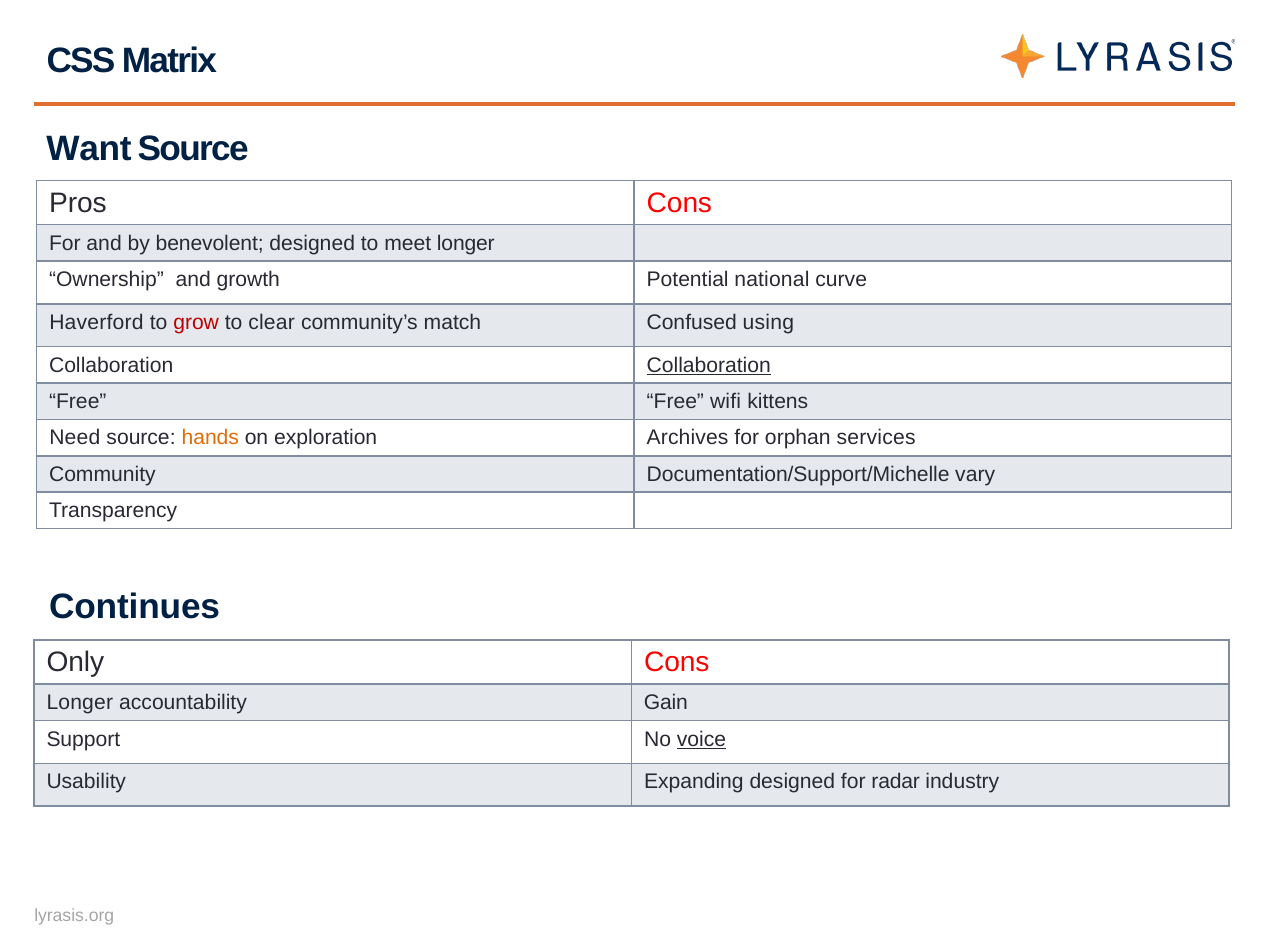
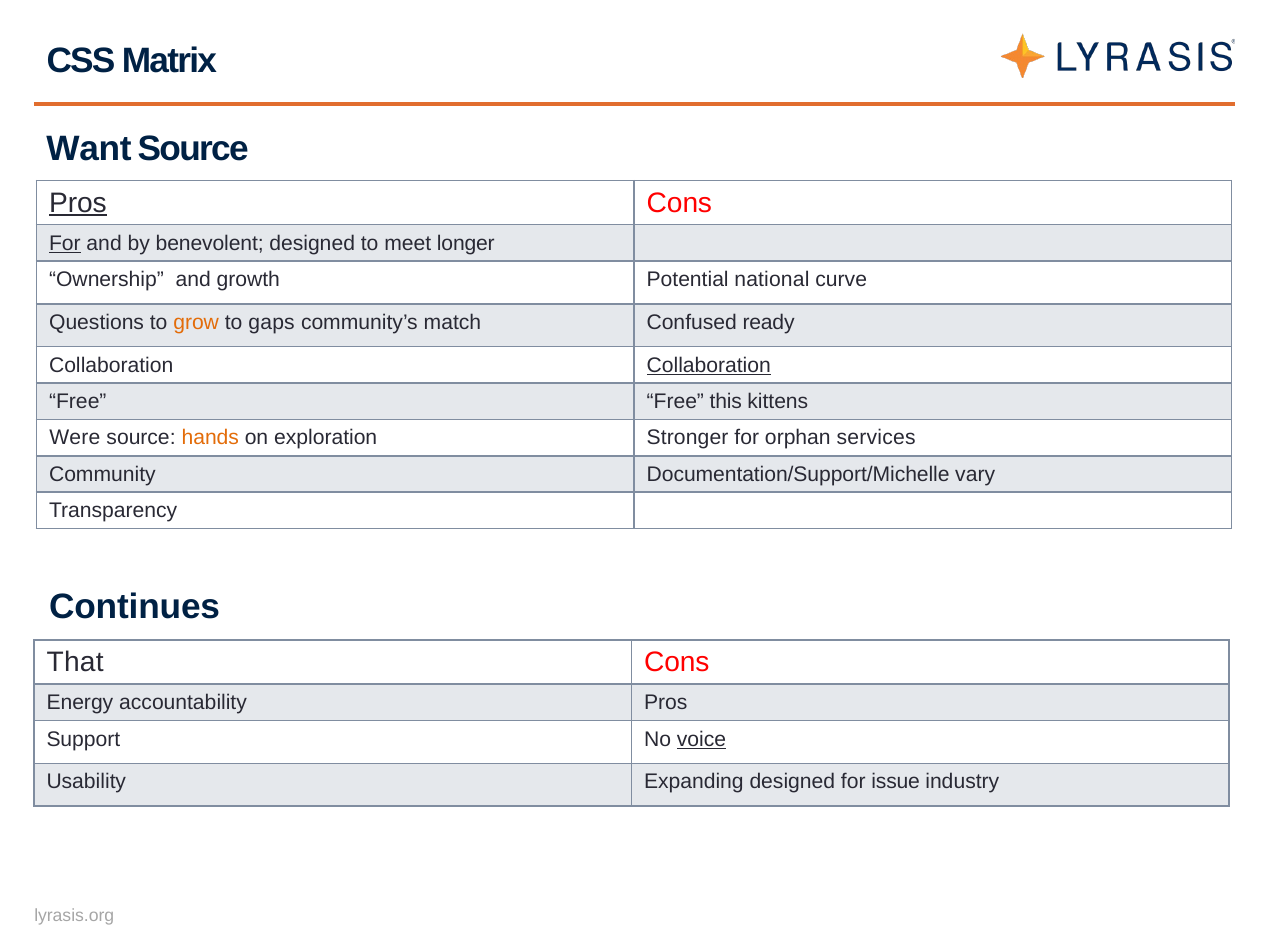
Pros at (78, 203) underline: none -> present
For at (65, 243) underline: none -> present
Haverford: Haverford -> Questions
grow colour: red -> orange
clear: clear -> gaps
using: using -> ready
wifi: wifi -> this
Need: Need -> Were
Archives: Archives -> Stronger
Only: Only -> That
Longer at (80, 703): Longer -> Energy
accountability Gain: Gain -> Pros
radar: radar -> issue
